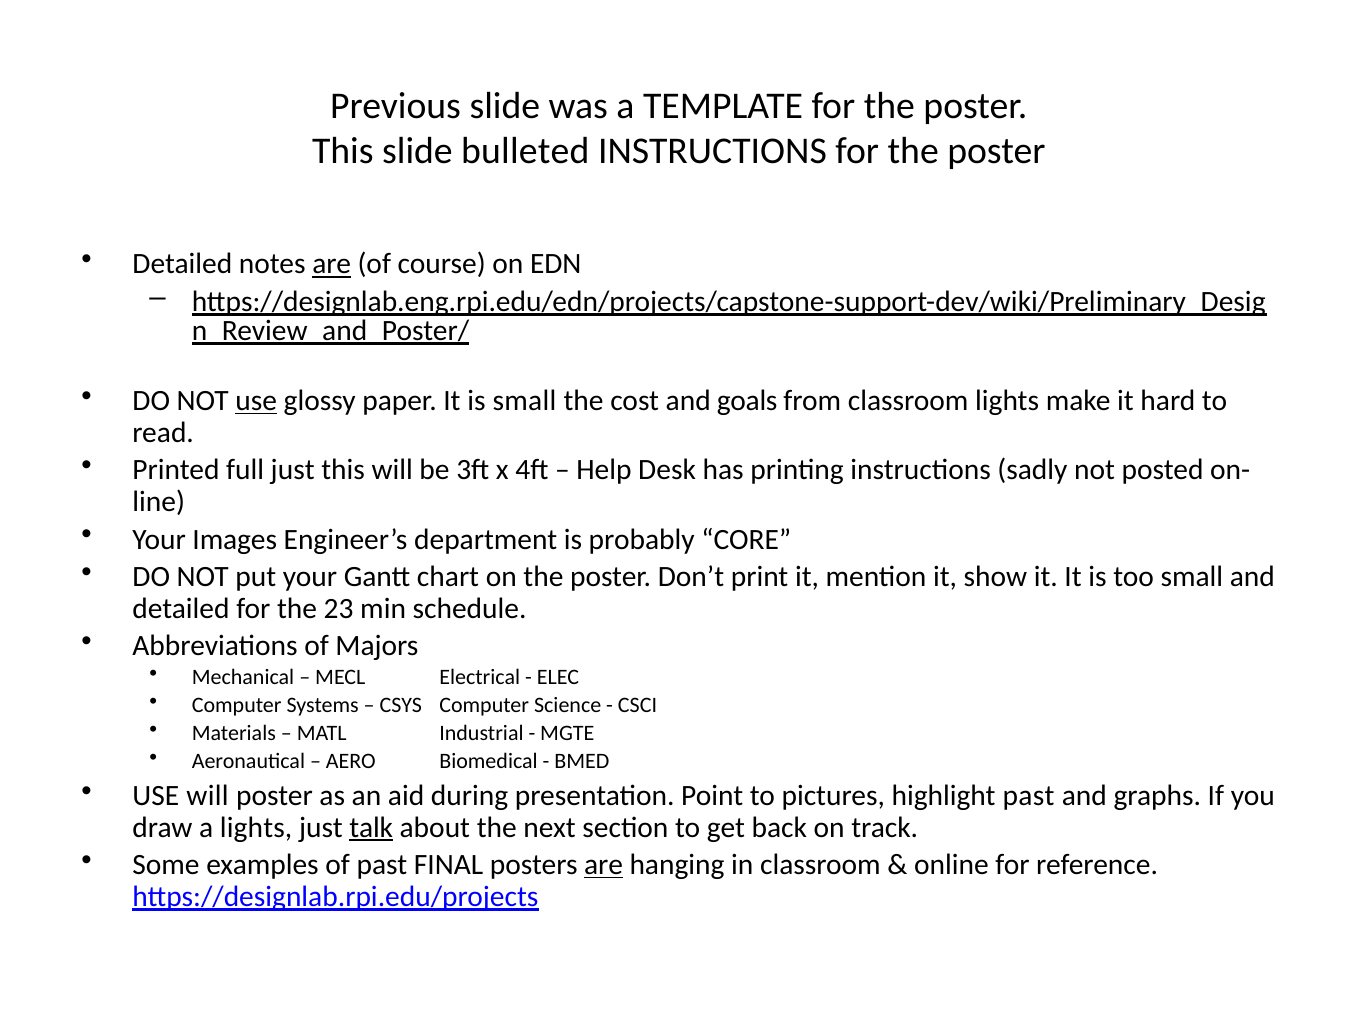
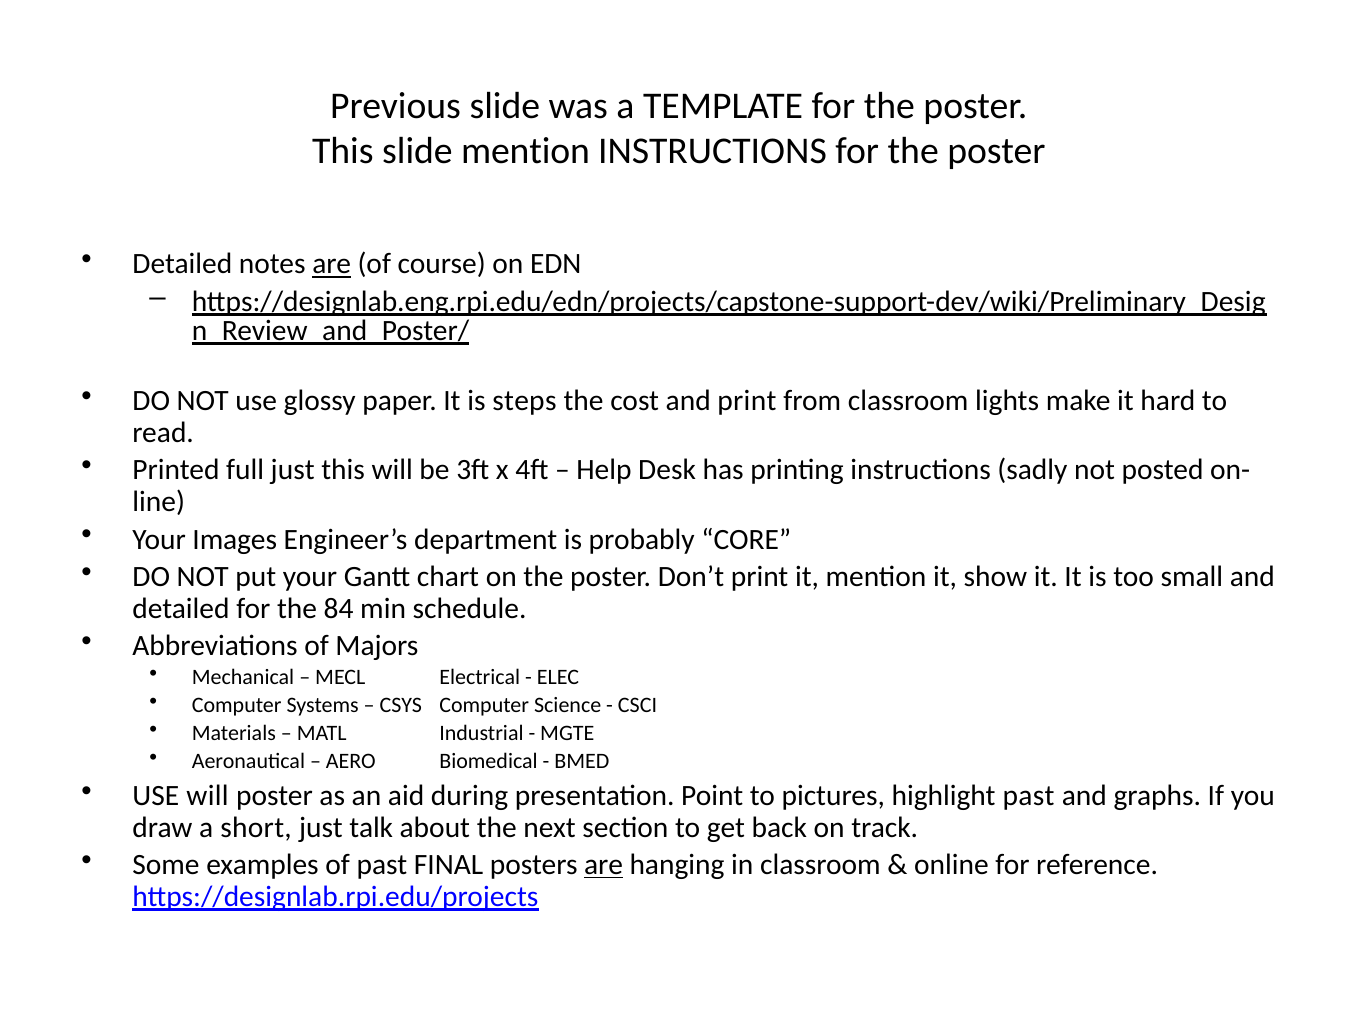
slide bulleted: bulleted -> mention
use at (256, 401) underline: present -> none
is small: small -> steps
and goals: goals -> print
23: 23 -> 84
a lights: lights -> short
talk underline: present -> none
